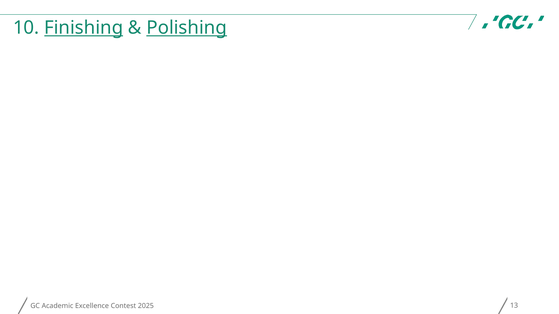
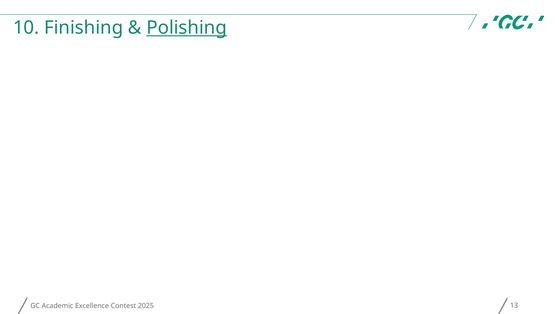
Finishing underline: present -> none
